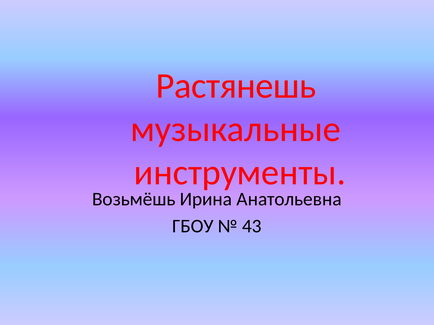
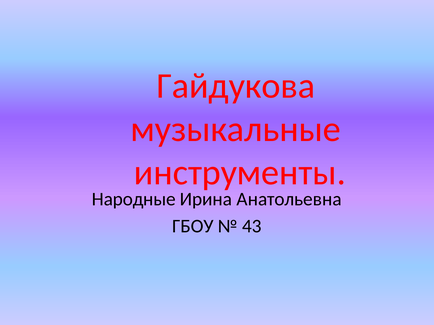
Растянешь: Растянешь -> Гайдукова
Возьмёшь: Возьмёшь -> Народные
